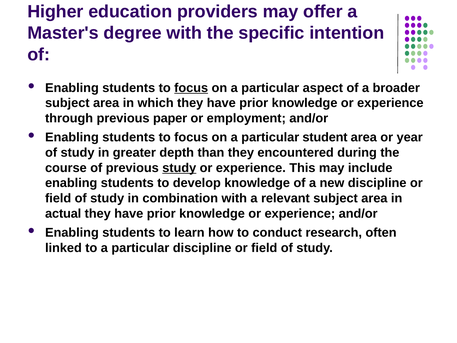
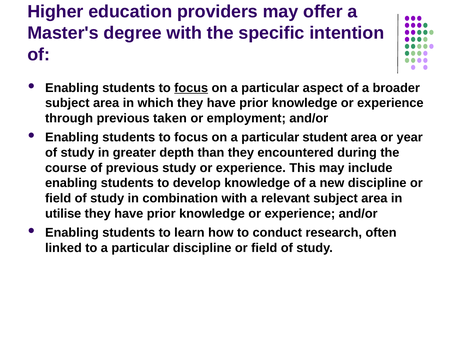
paper: paper -> taken
study at (179, 168) underline: present -> none
actual: actual -> utilise
